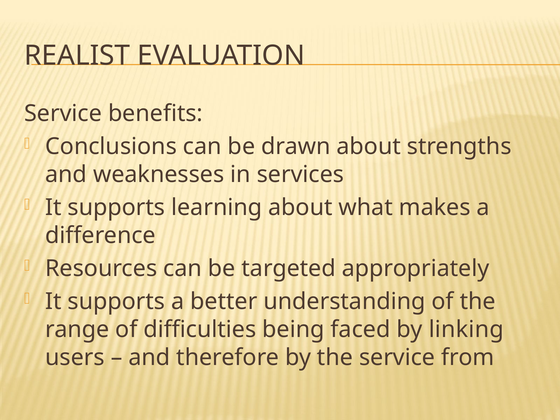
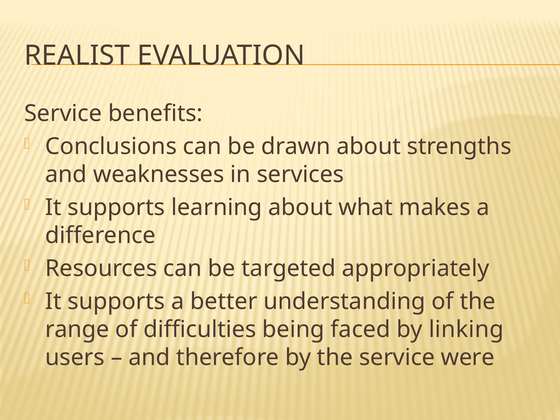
from: from -> were
